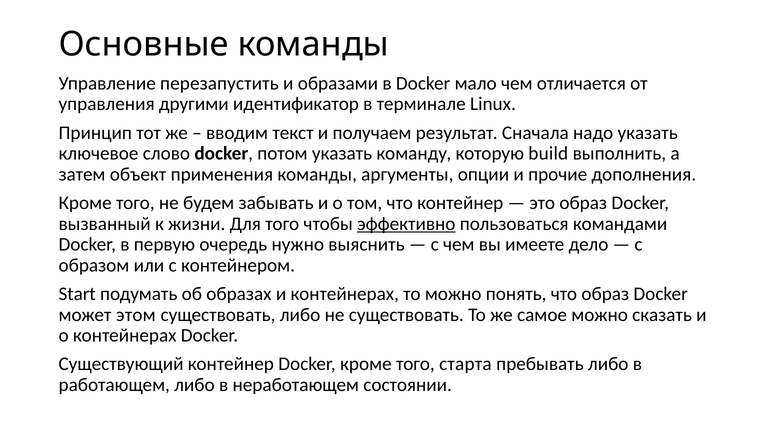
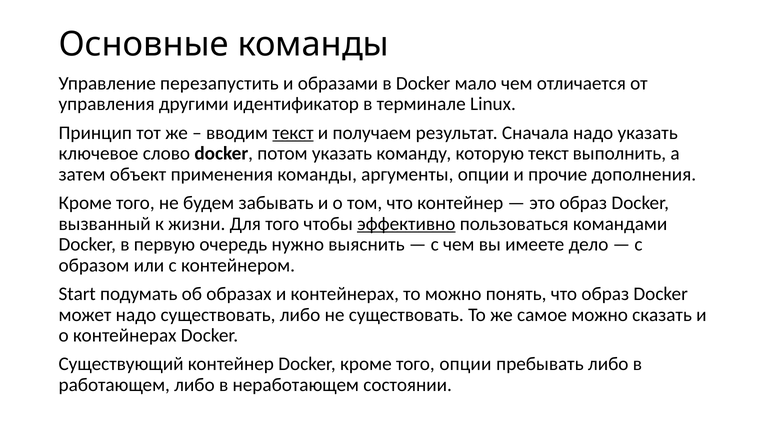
текст at (293, 133) underline: none -> present
которую build: build -> текст
может этом: этом -> надо
того старта: старта -> опции
